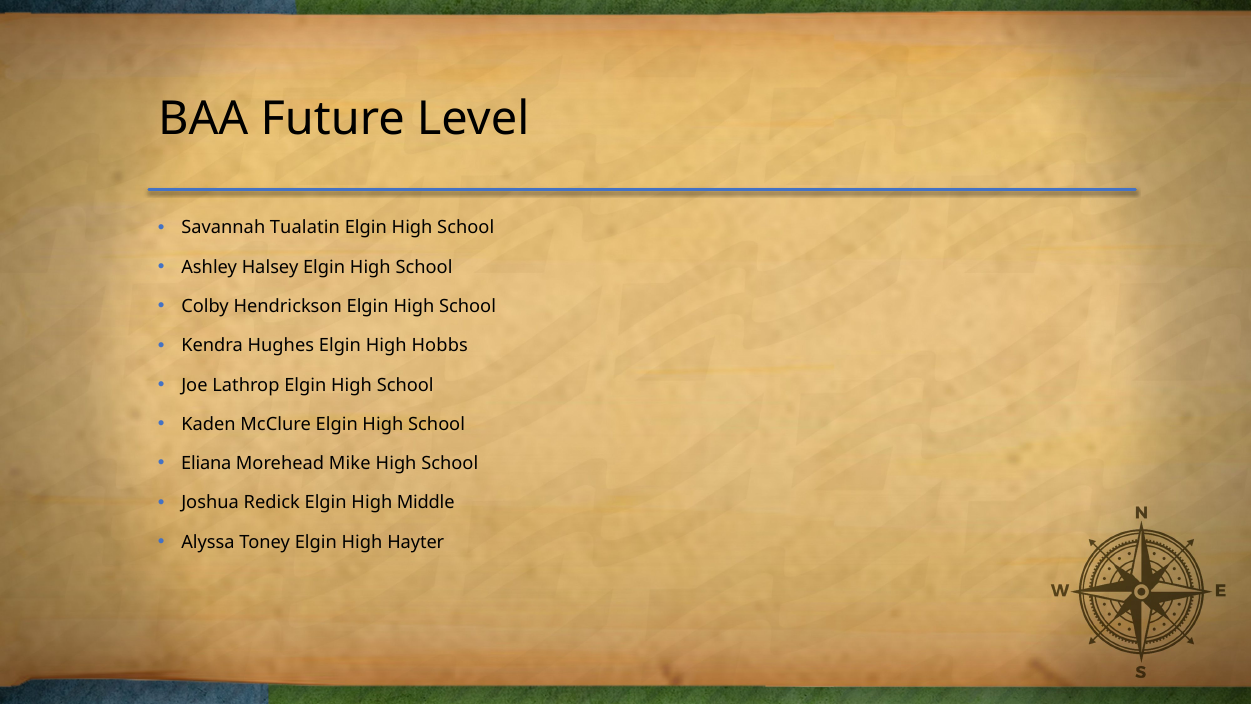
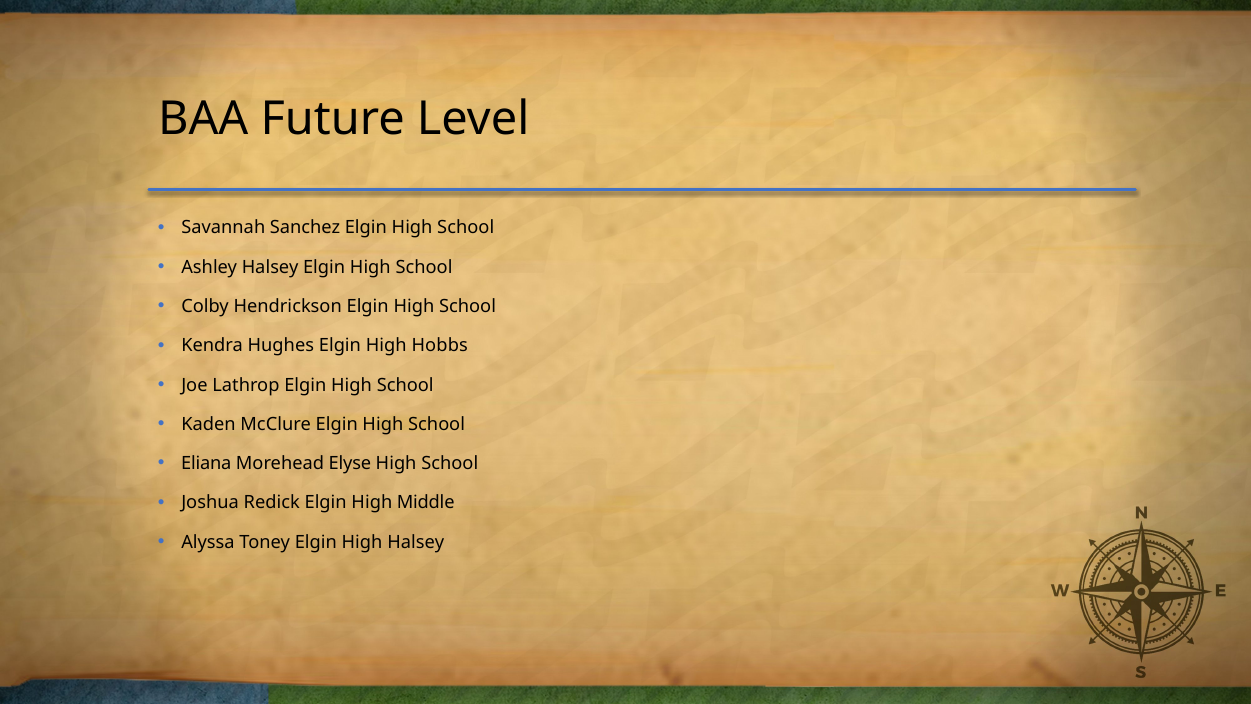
Tualatin: Tualatin -> Sanchez
Mike: Mike -> Elyse
High Hayter: Hayter -> Halsey
